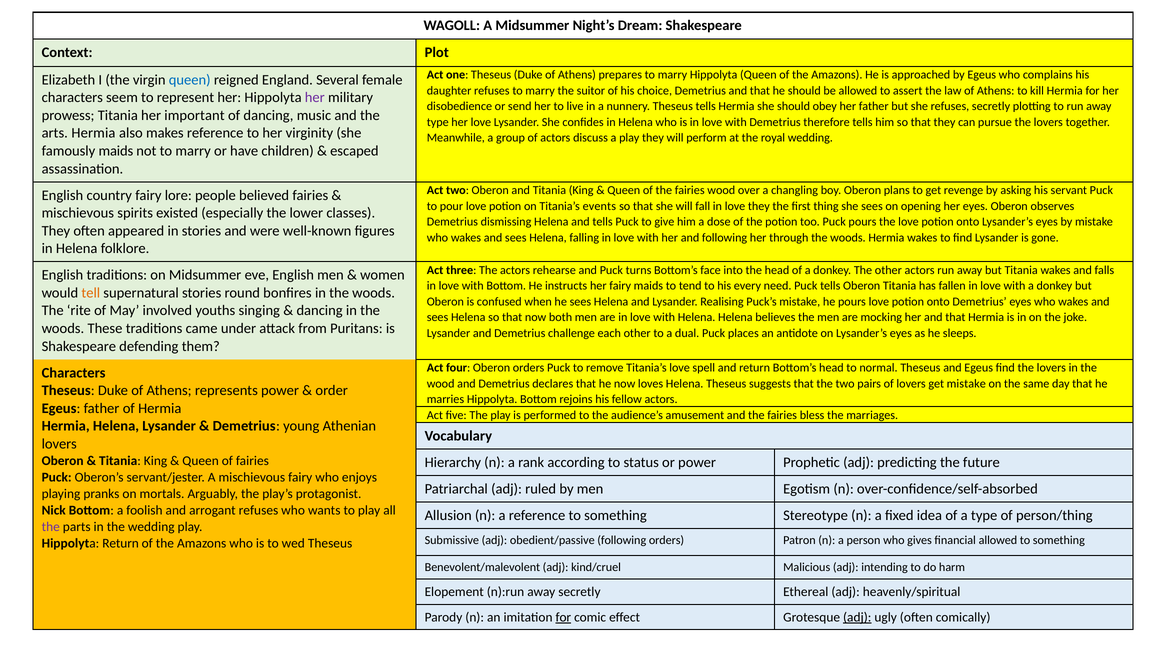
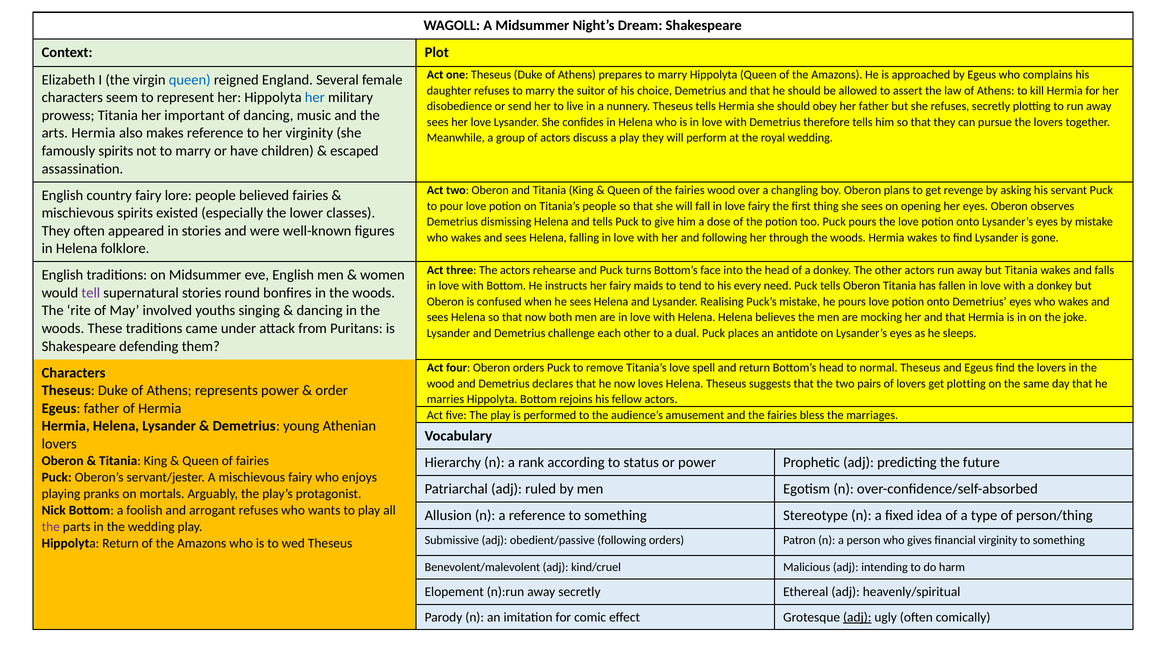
her at (315, 98) colour: purple -> blue
type at (438, 122): type -> sees
famously maids: maids -> spirits
Titania’s events: events -> people
love they: they -> fairy
tell colour: orange -> purple
get mistake: mistake -> plotting
financial allowed: allowed -> virginity
for at (563, 617) underline: present -> none
